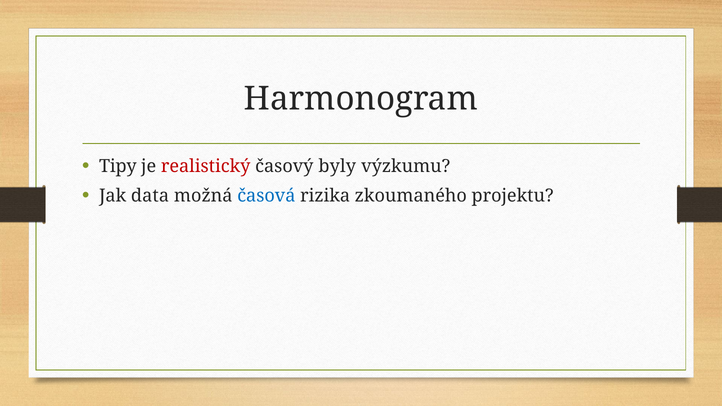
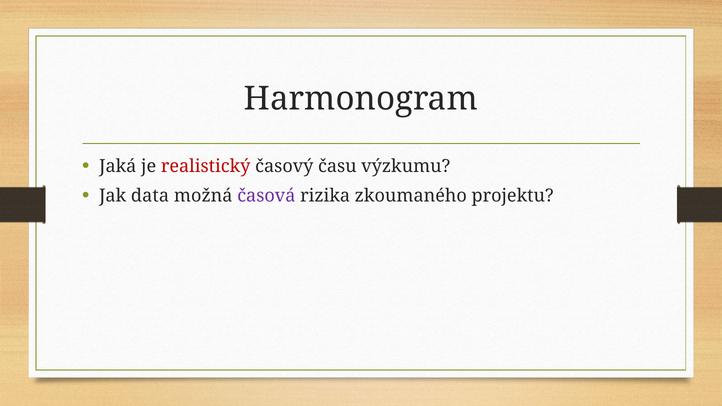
Tipy: Tipy -> Jaká
byly: byly -> času
časová colour: blue -> purple
